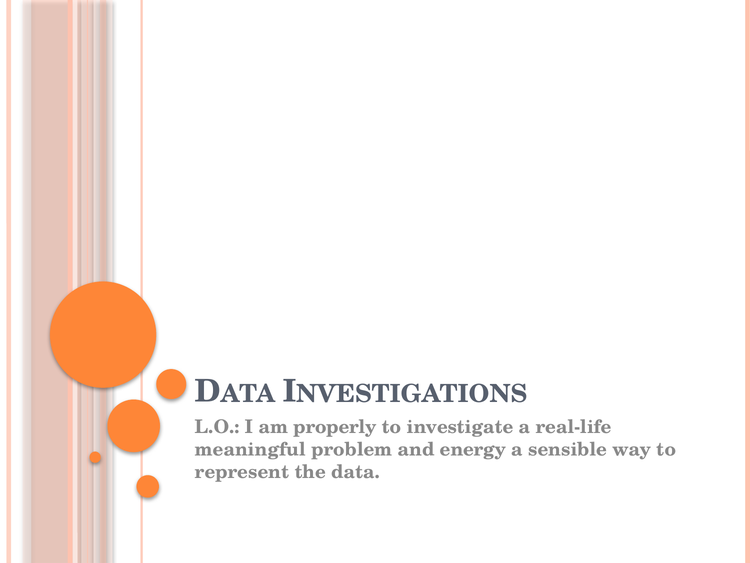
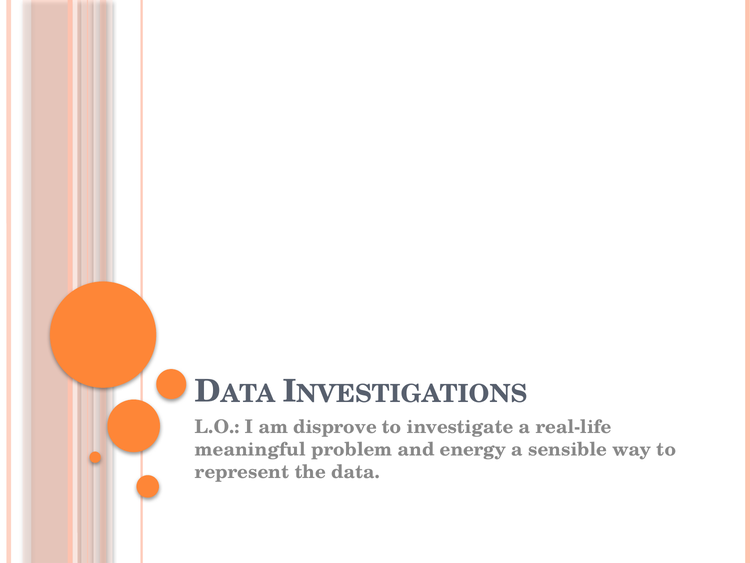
properly: properly -> disprove
